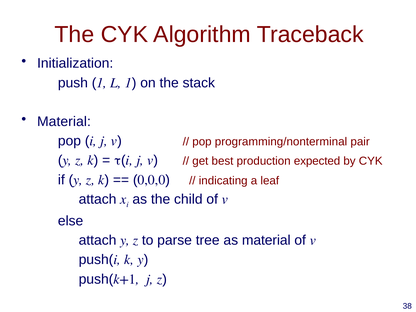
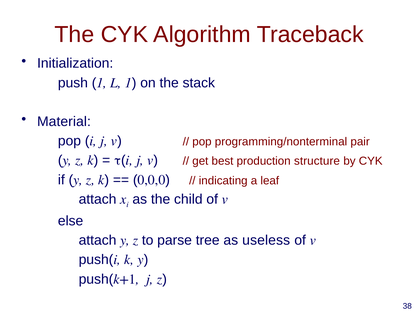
expected: expected -> structure
as material: material -> useless
